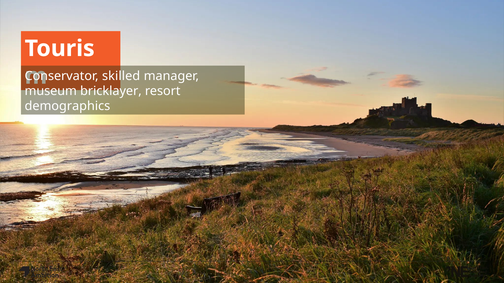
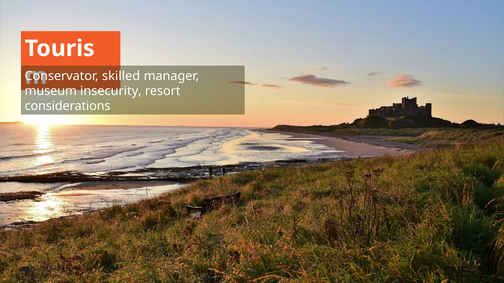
bricklayer: bricklayer -> insecurity
demographics: demographics -> considerations
